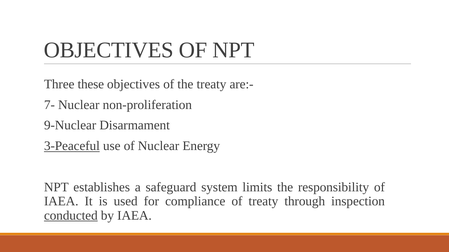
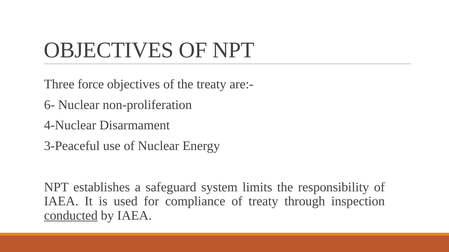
these: these -> force
7-: 7- -> 6-
9-Nuclear: 9-Nuclear -> 4-Nuclear
3-Peaceful underline: present -> none
